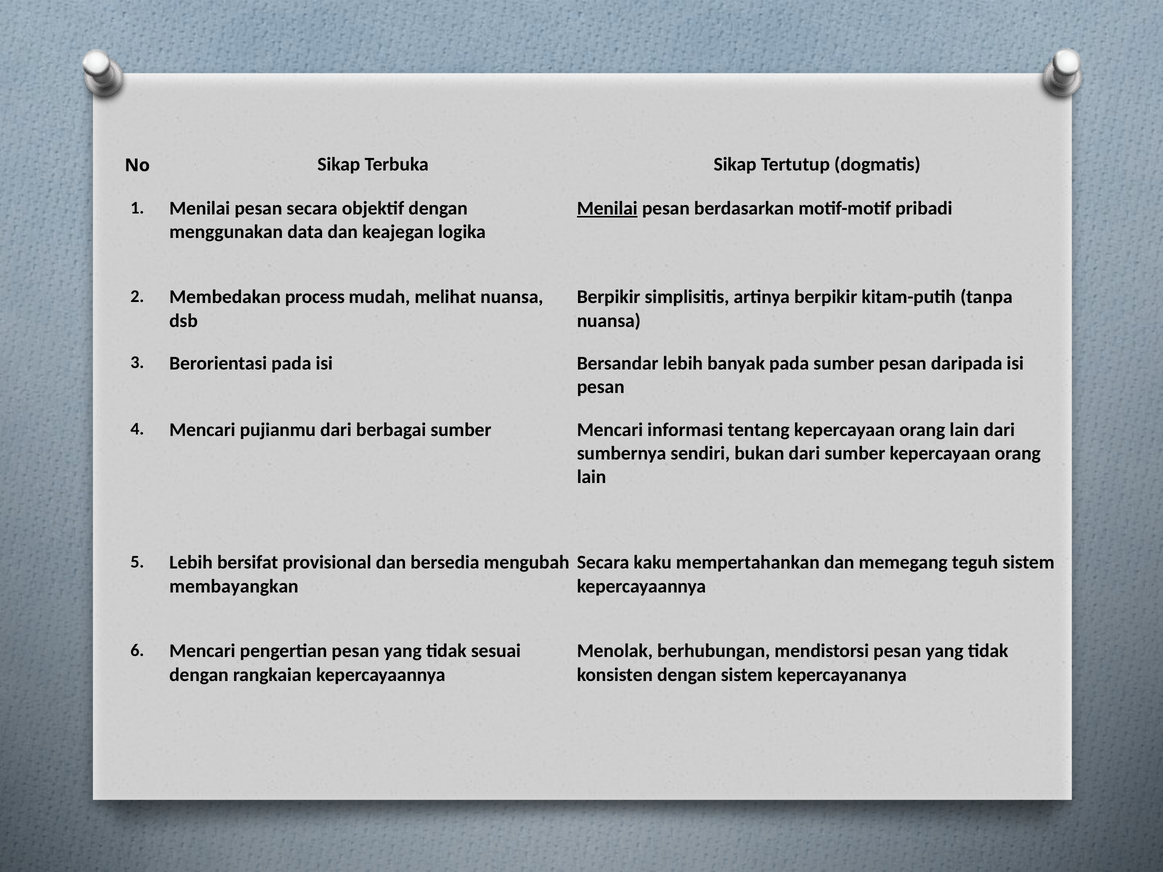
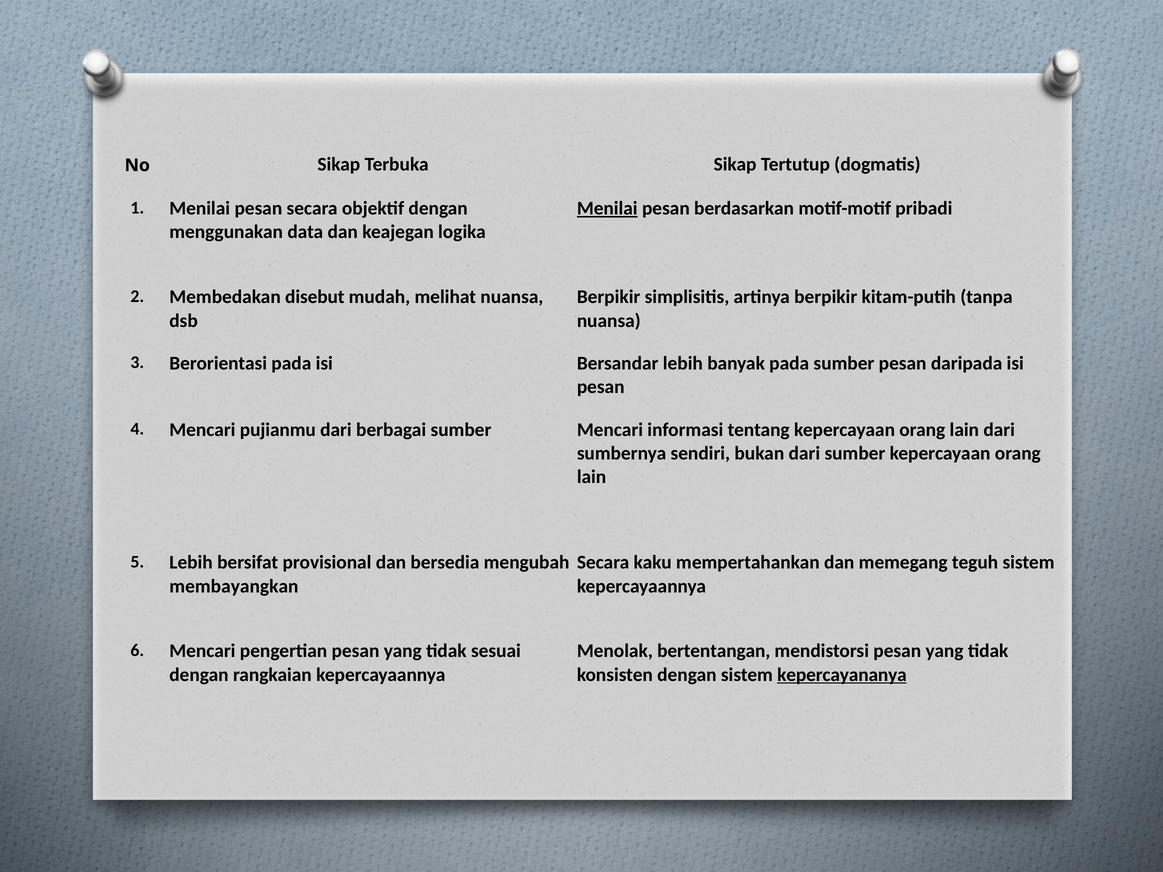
process: process -> disebut
berhubungan: berhubungan -> bertentangan
kepercayananya underline: none -> present
